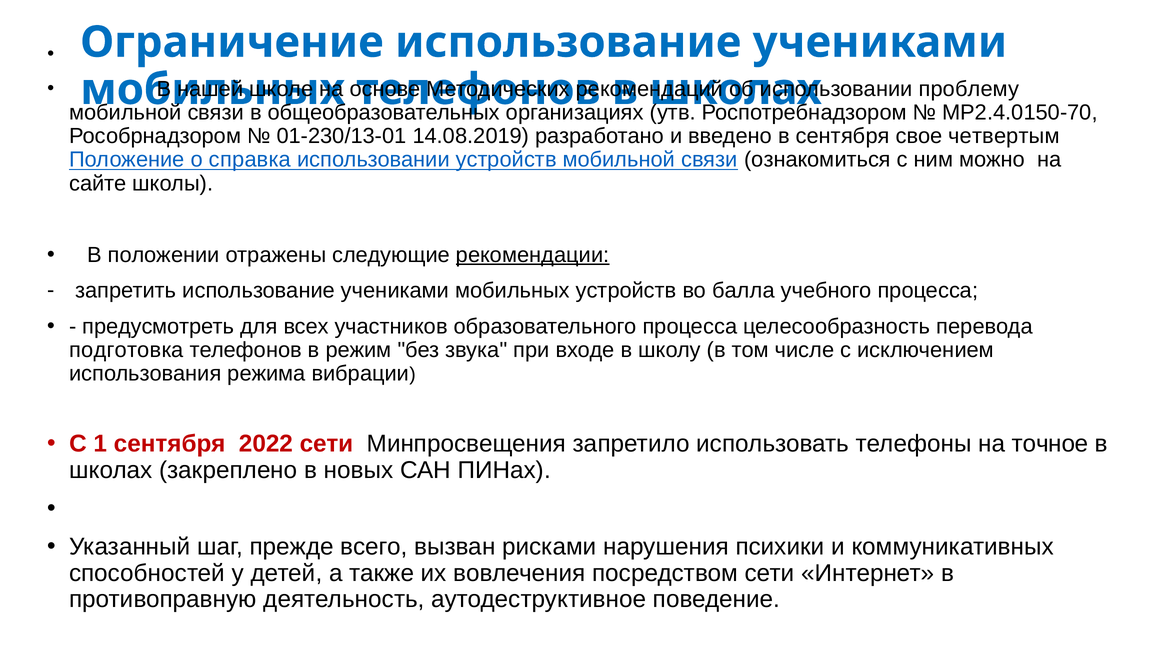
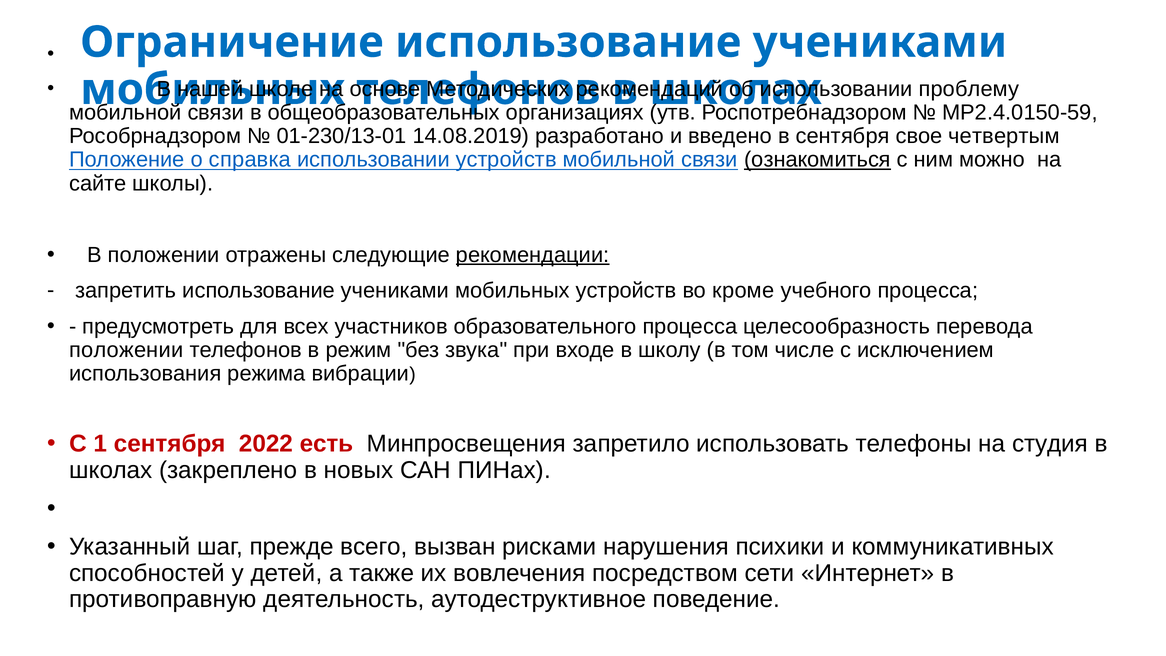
МР2.4.0150-70: МР2.4.0150-70 -> МР2.4.0150-59
ознакомиться underline: none -> present
балла: балла -> кроме
подготовка at (126, 350): подготовка -> положении
2022 сети: сети -> есть
точное: точное -> студия
